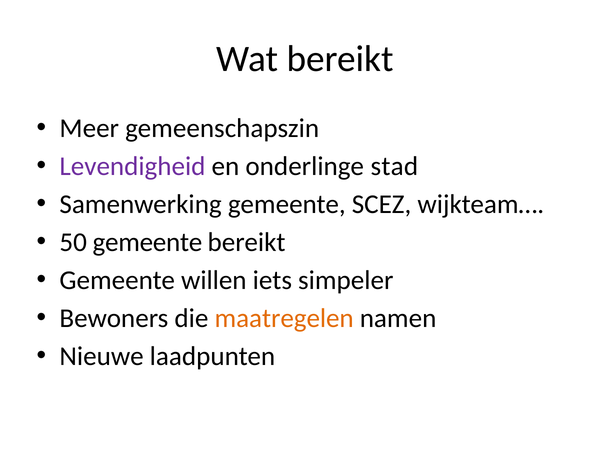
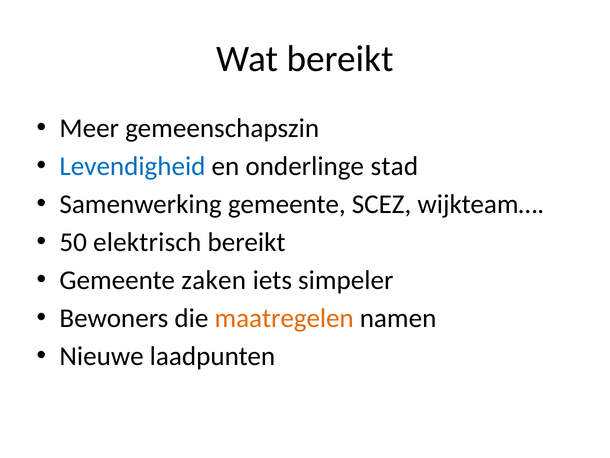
Levendigheid colour: purple -> blue
50 gemeente: gemeente -> elektrisch
willen: willen -> zaken
